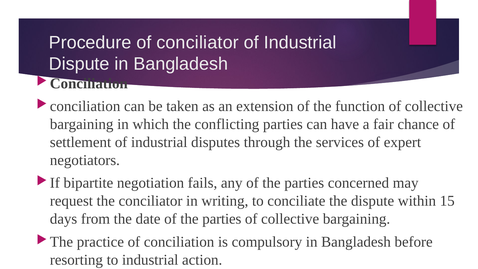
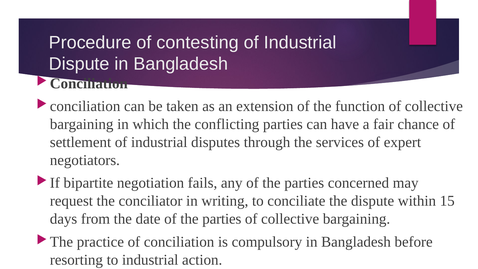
of conciliator: conciliator -> contesting
